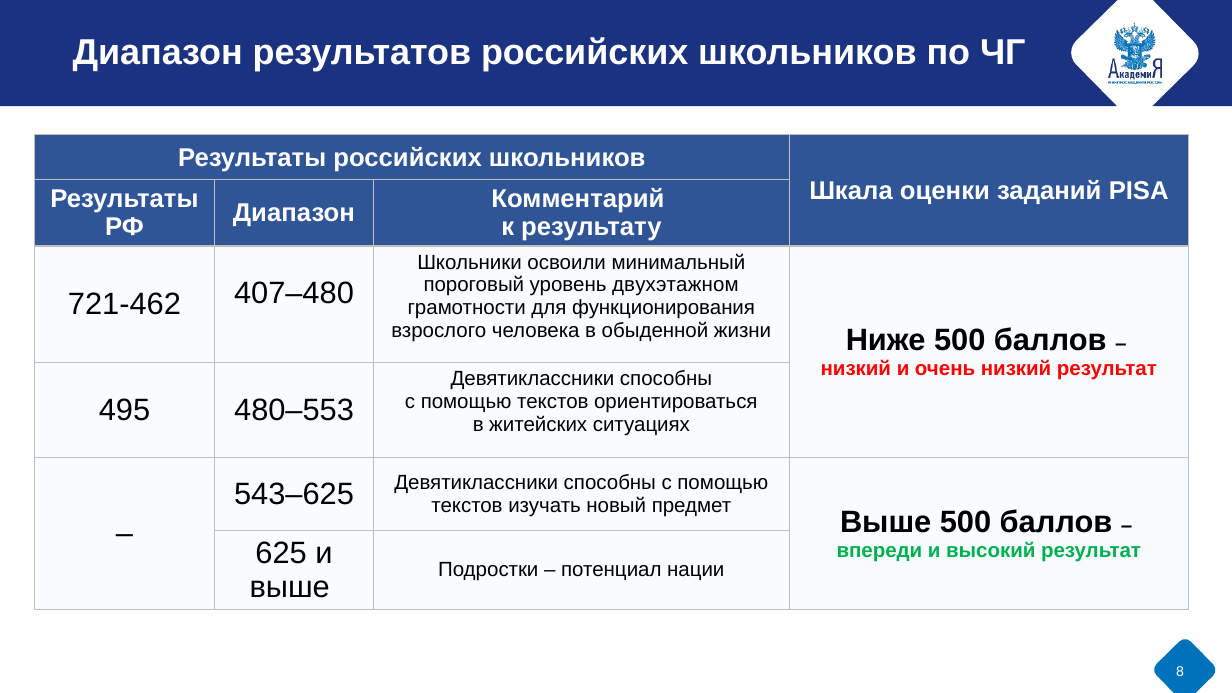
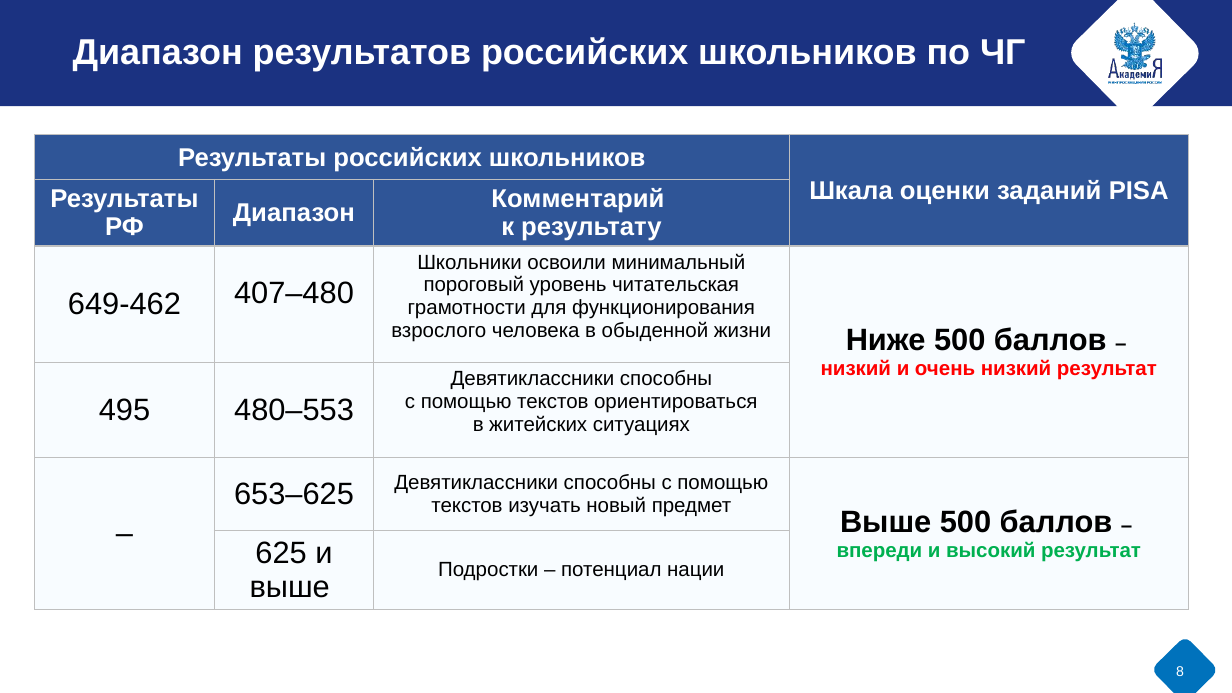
двухэтажном: двухэтажном -> читательская
721-462: 721-462 -> 649-462
543–625: 543–625 -> 653–625
